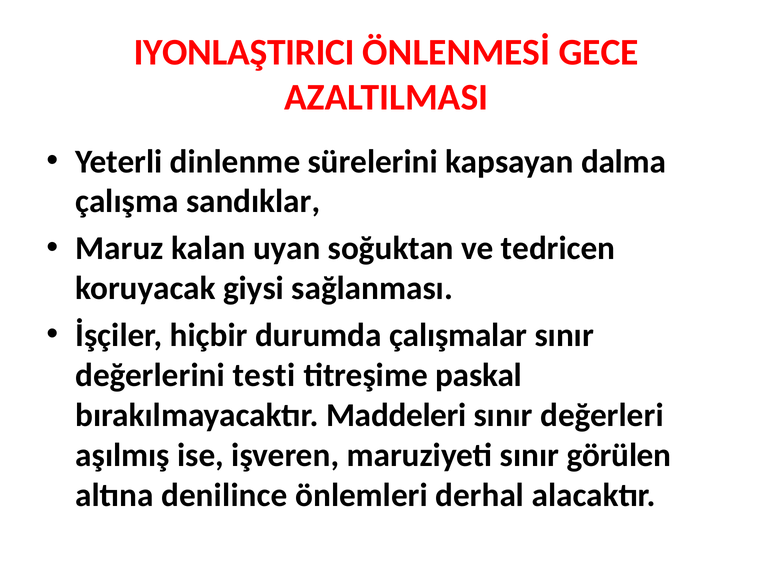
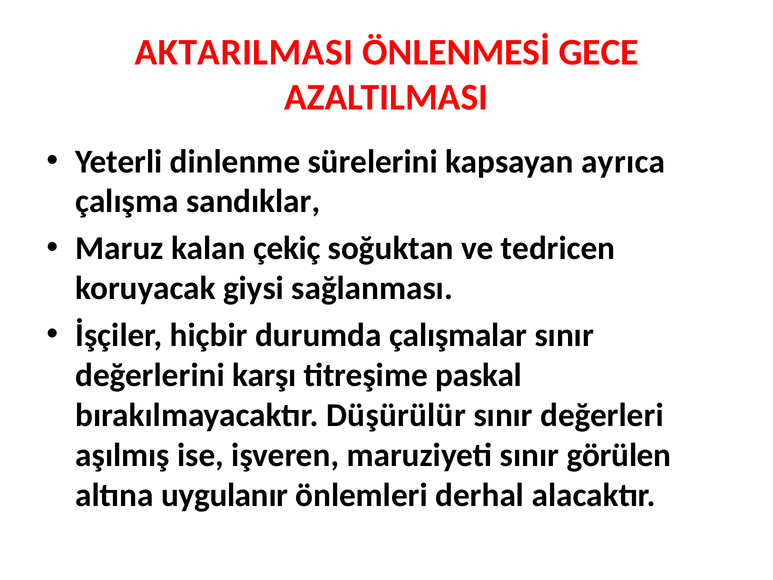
IYONLAŞTIRICI: IYONLAŞTIRICI -> AKTARILMASI
dalma: dalma -> ayrıca
uyan: uyan -> çekiç
testi: testi -> karşı
Maddeleri: Maddeleri -> Düşürülür
denilince: denilince -> uygulanır
